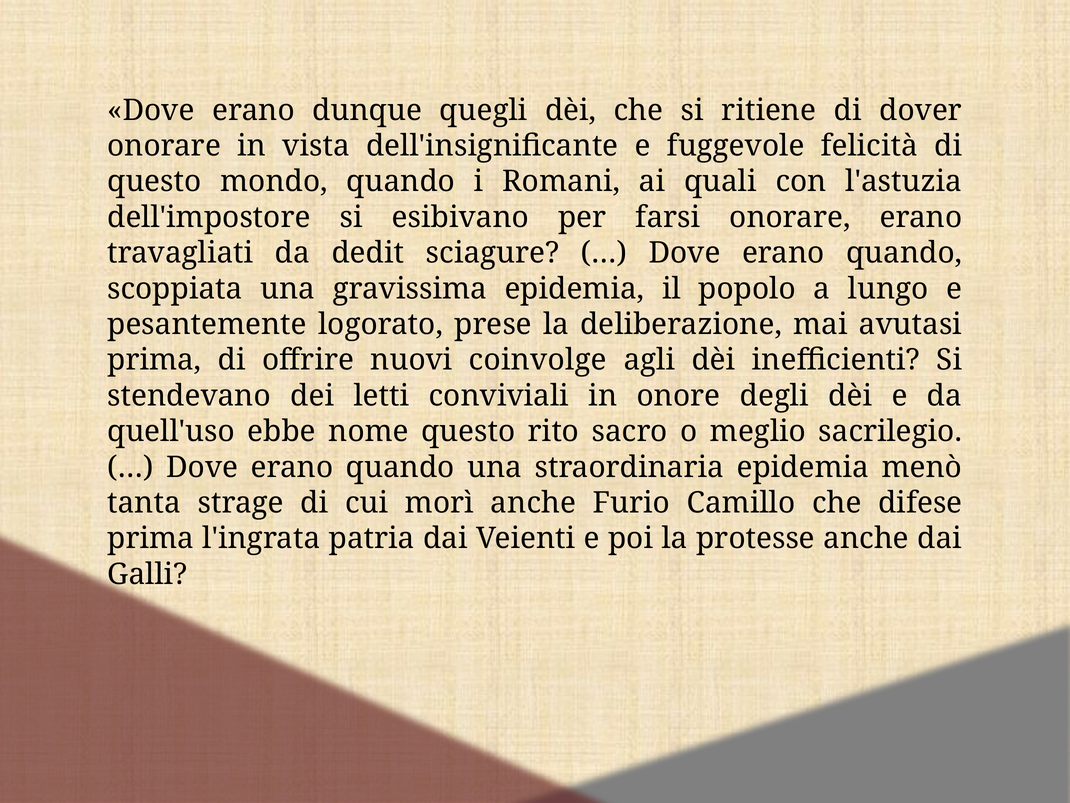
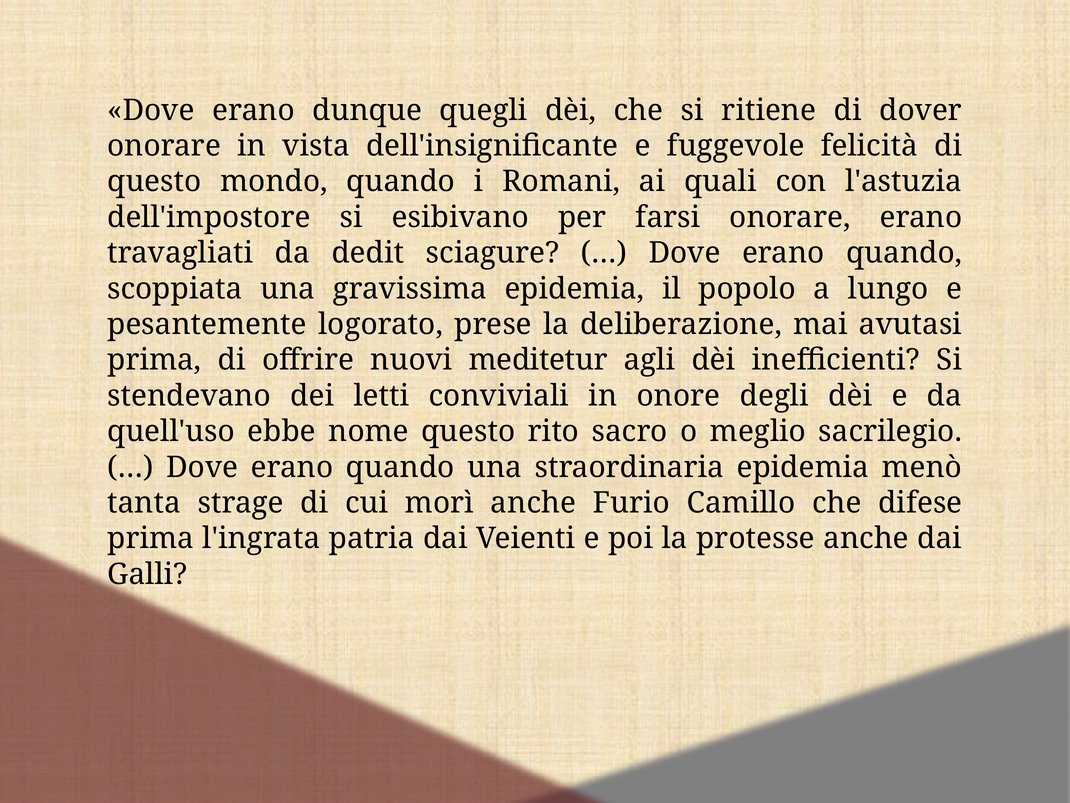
coinvolge: coinvolge -> meditetur
